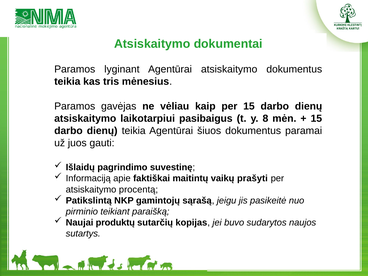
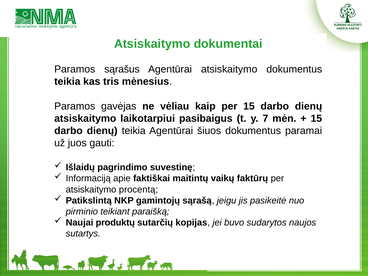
lyginant: lyginant -> sąrašus
8: 8 -> 7
prašyti: prašyti -> faktūrų
